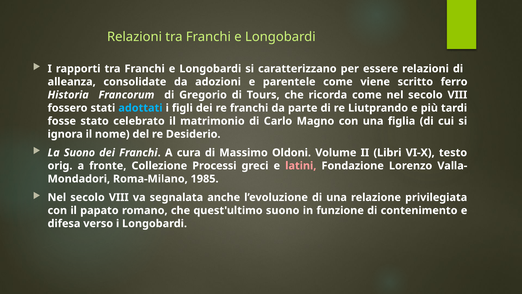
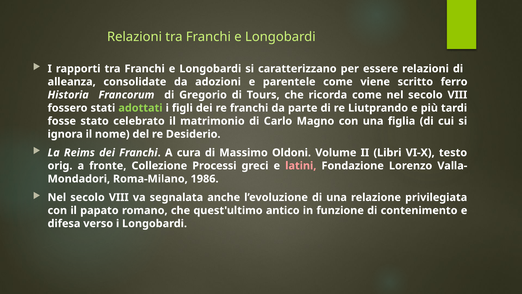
adottati colour: light blue -> light green
La Suono: Suono -> Reims
1985: 1985 -> 1986
quest'ultimo suono: suono -> antico
